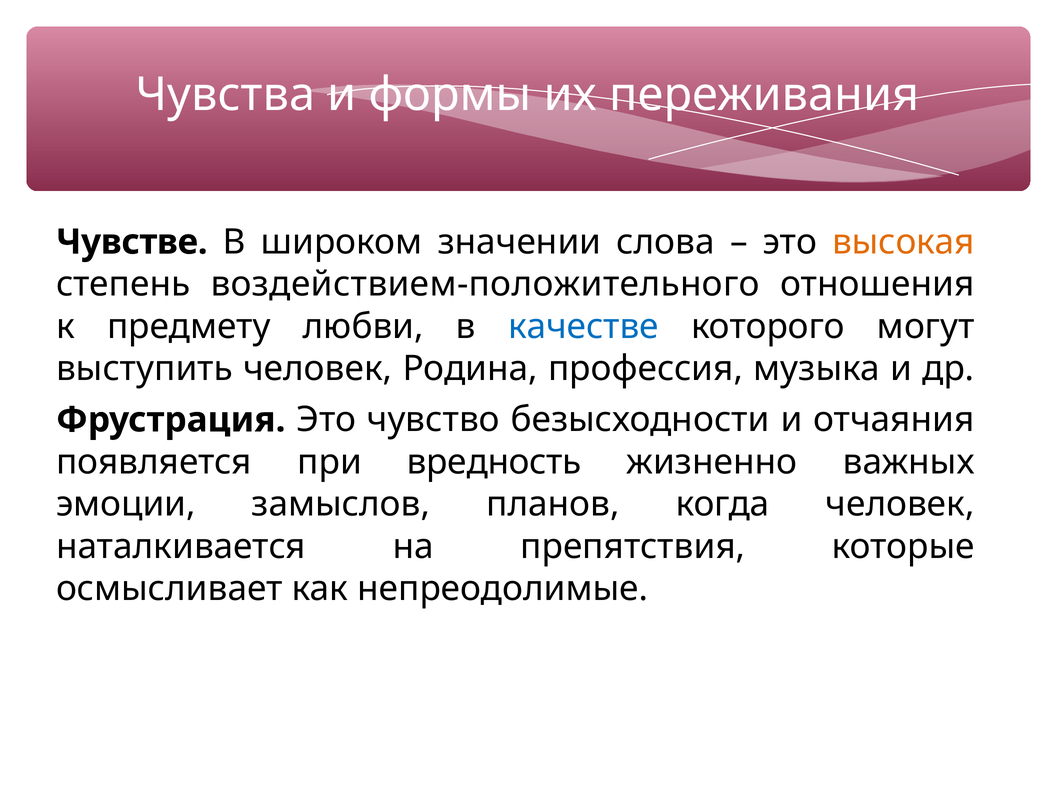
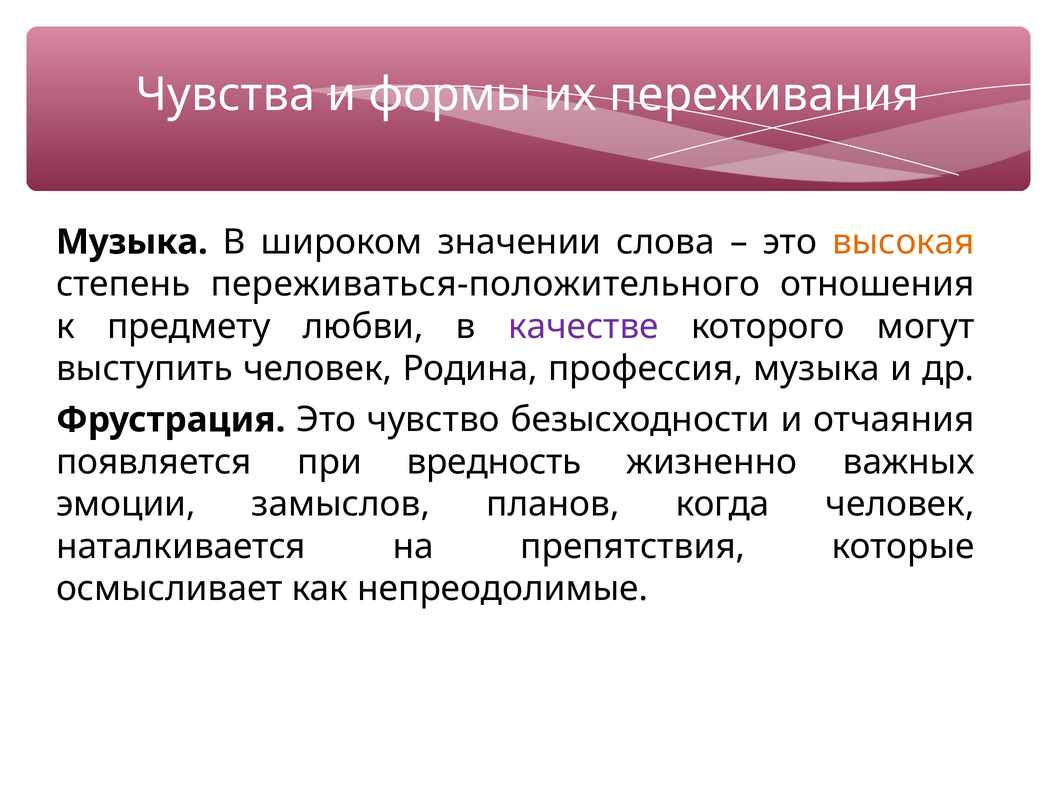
Чувстве at (132, 242): Чувстве -> Музыка
воздействием-положительного: воздействием-положительного -> переживаться-положительного
качестве colour: blue -> purple
